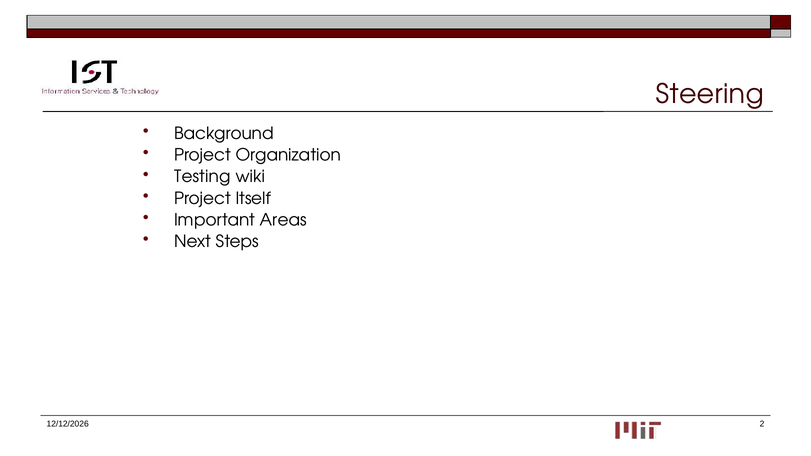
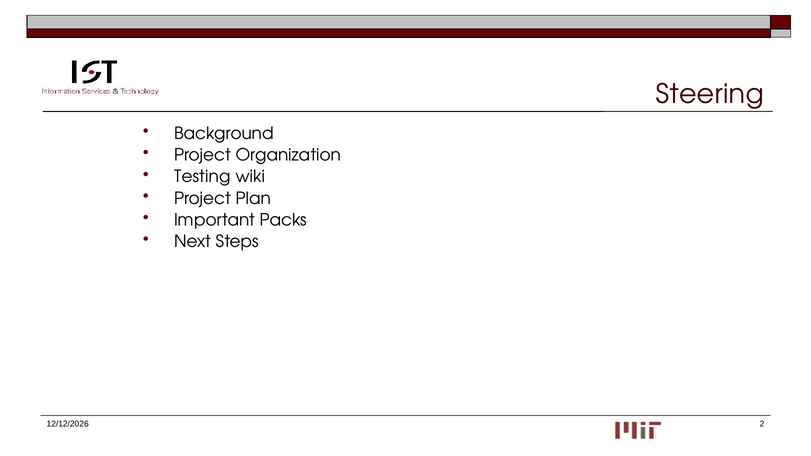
Itself: Itself -> Plan
Areas: Areas -> Packs
